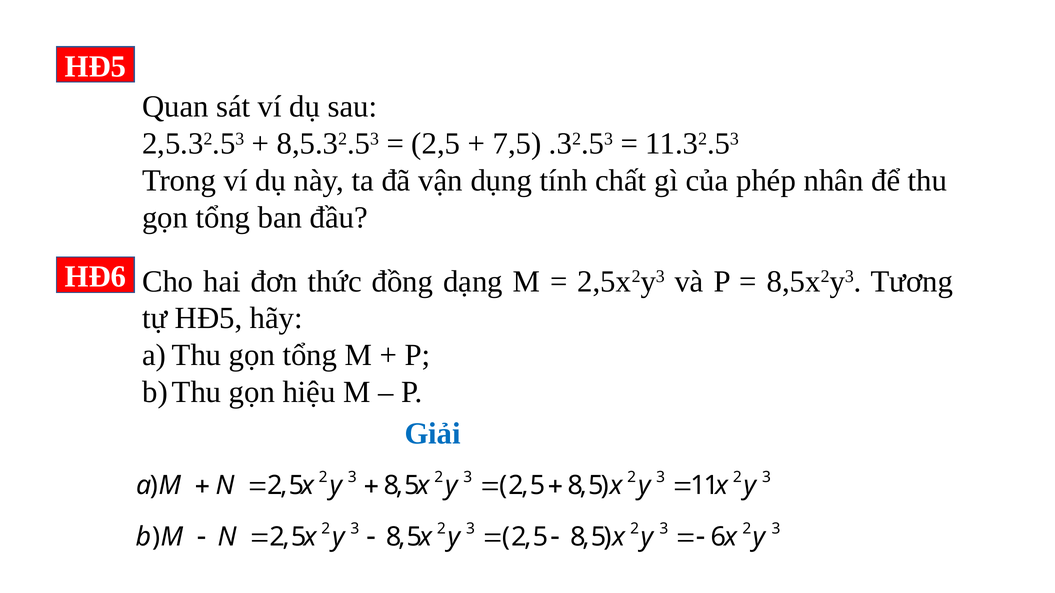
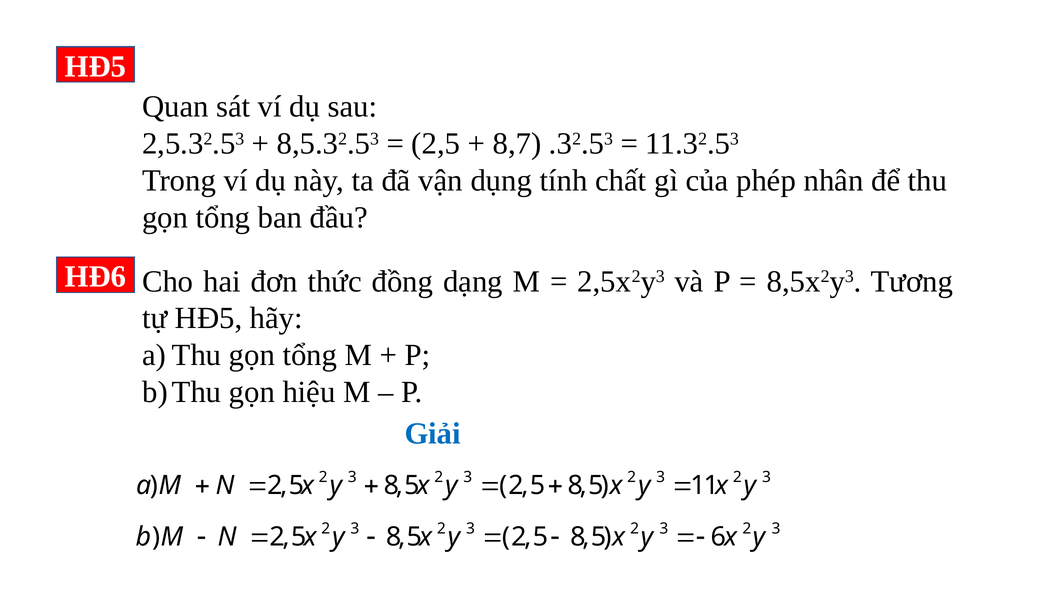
7,5: 7,5 -> 8,7
